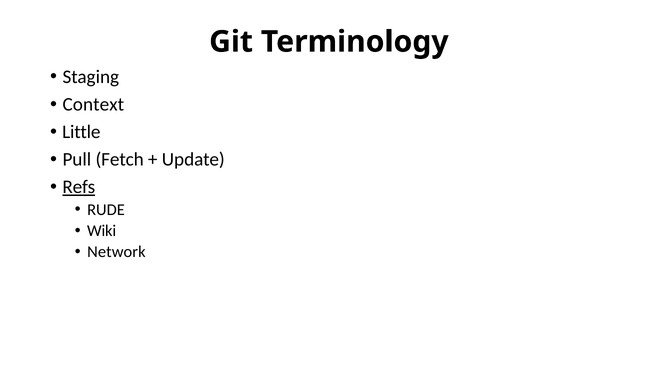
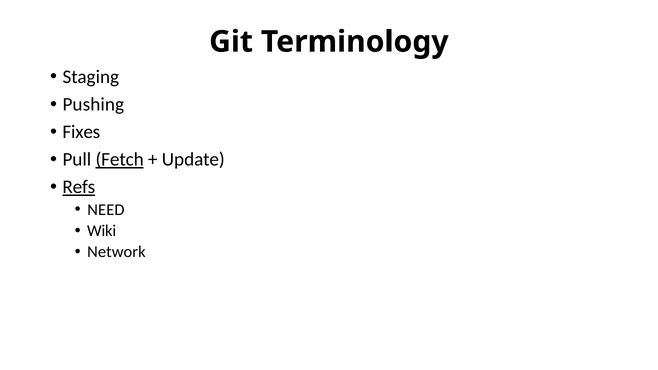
Context: Context -> Pushing
Little: Little -> Fixes
Fetch underline: none -> present
RUDE: RUDE -> NEED
